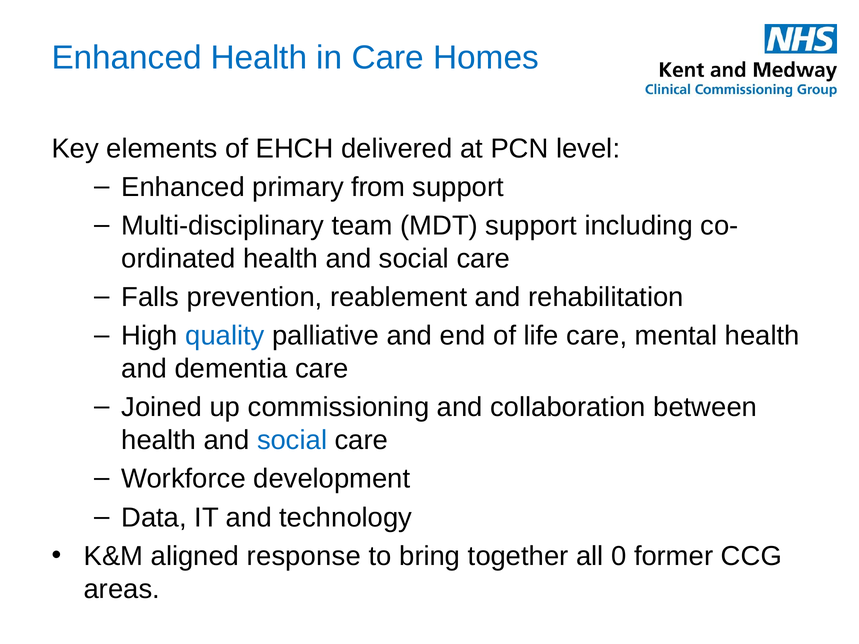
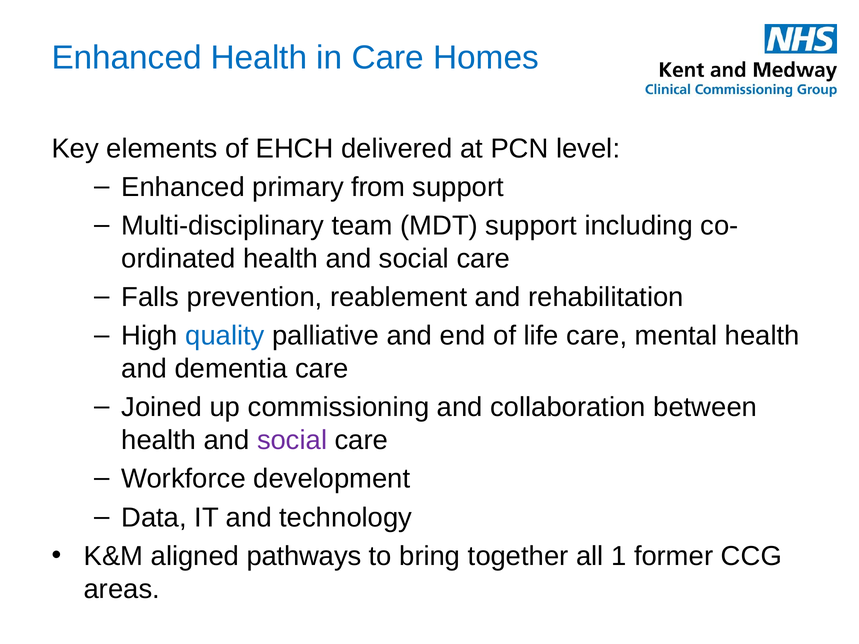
social at (292, 440) colour: blue -> purple
response: response -> pathways
0: 0 -> 1
